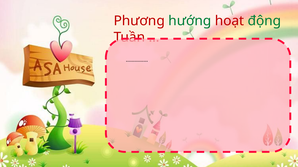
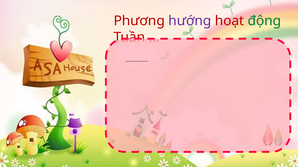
hướng colour: green -> purple
